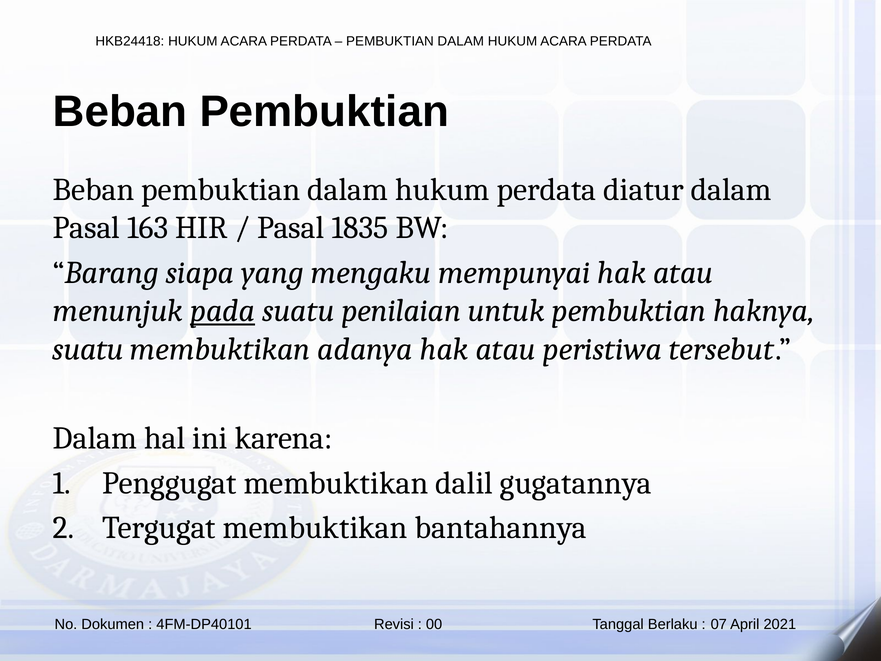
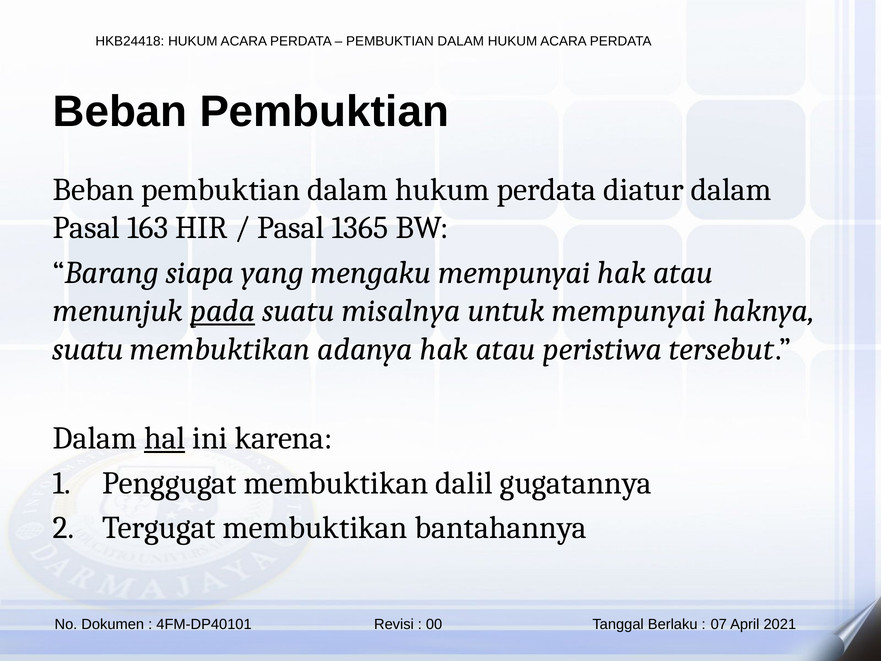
1835: 1835 -> 1365
penilaian: penilaian -> misalnya
untuk pembuktian: pembuktian -> mempunyai
hal underline: none -> present
